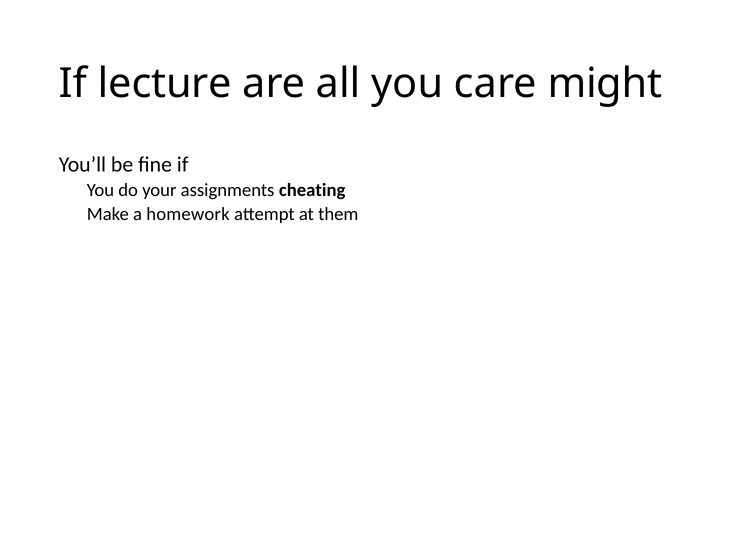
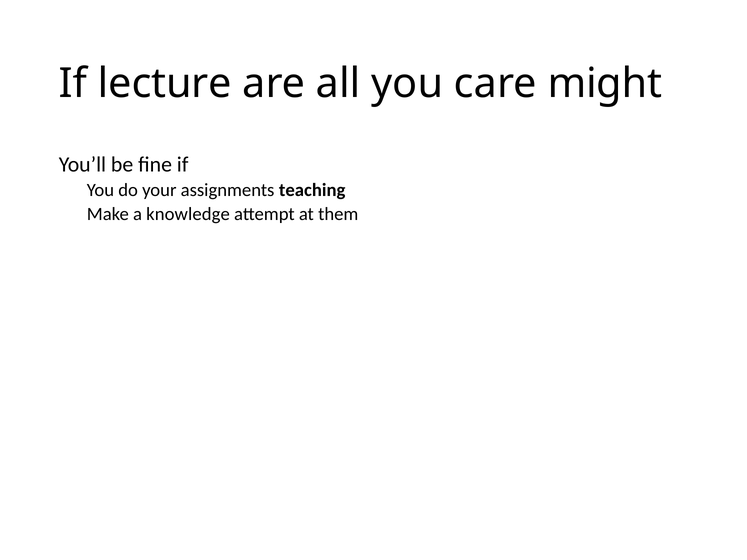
cheating: cheating -> teaching
homework: homework -> knowledge
